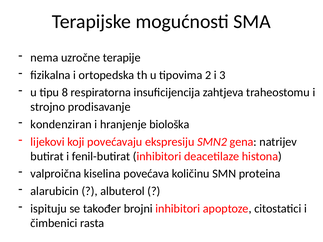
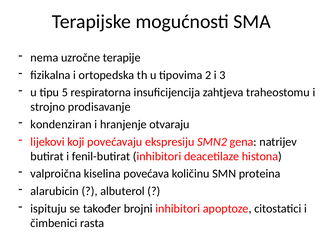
8: 8 -> 5
biološka: biološka -> otvaraju
